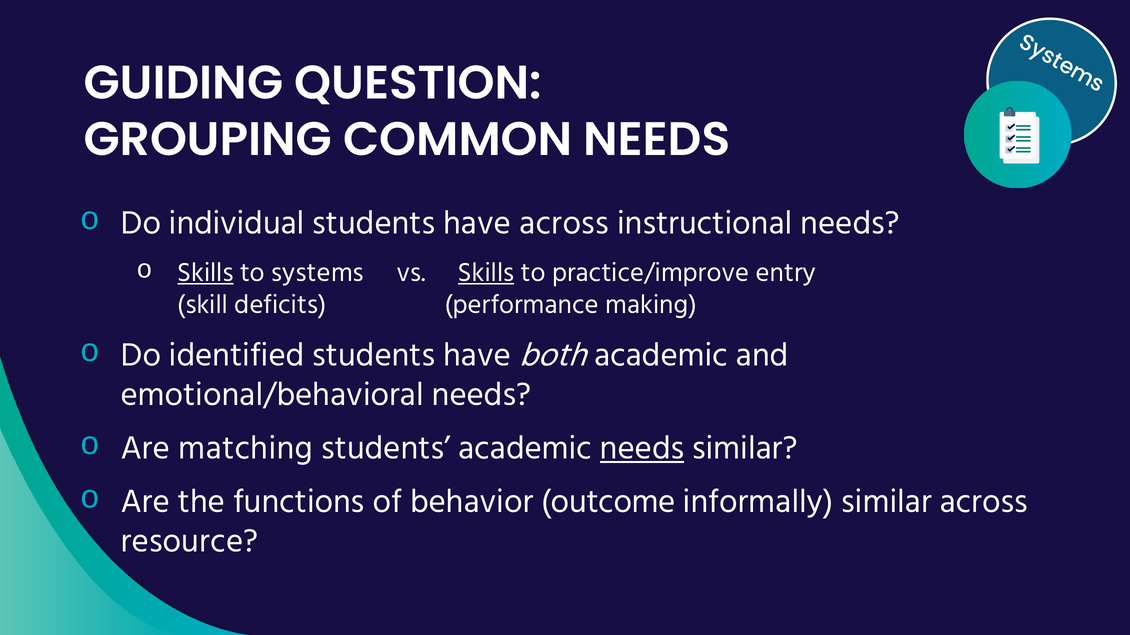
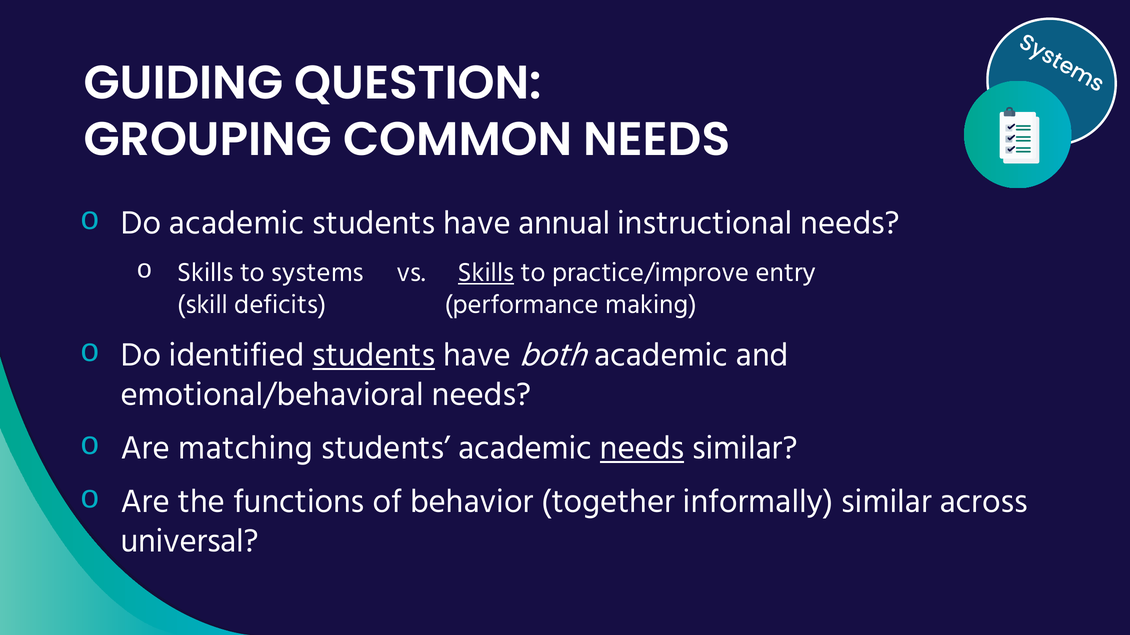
Do individual: individual -> academic
have across: across -> annual
Skills at (205, 273) underline: present -> none
students at (374, 355) underline: none -> present
outcome: outcome -> together
resource: resource -> universal
